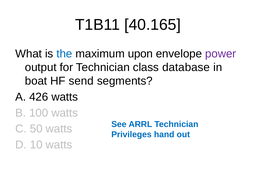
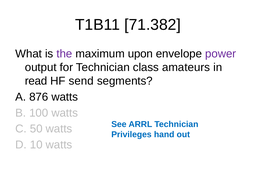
40.165: 40.165 -> 71.382
the colour: blue -> purple
database: database -> amateurs
boat: boat -> read
426: 426 -> 876
